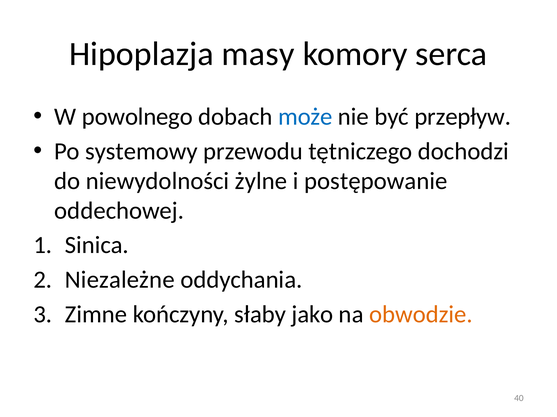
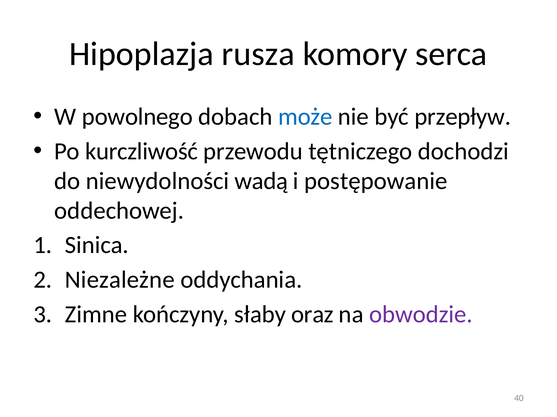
masy: masy -> rusza
systemowy: systemowy -> kurczliwość
żylne: żylne -> wadą
jako: jako -> oraz
obwodzie colour: orange -> purple
